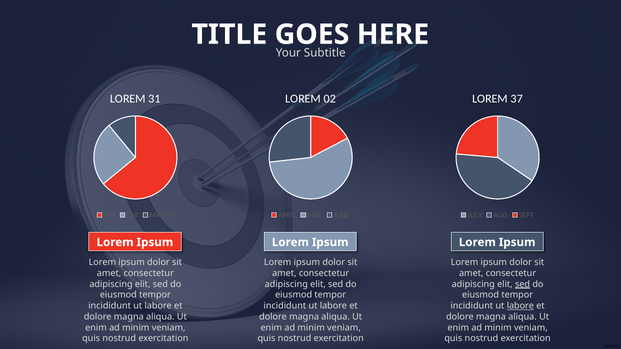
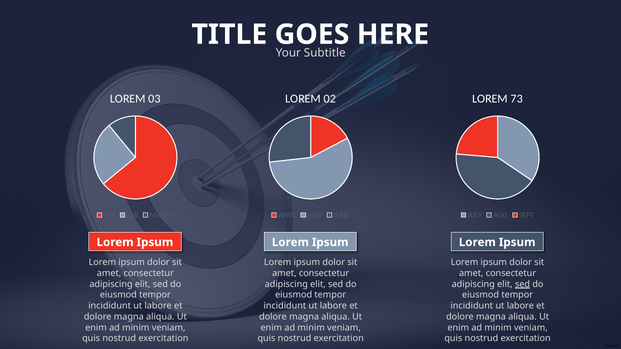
31: 31 -> 03
37: 37 -> 73
labore at (520, 306) underline: present -> none
